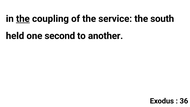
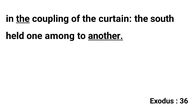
service: service -> curtain
second: second -> among
another underline: none -> present
